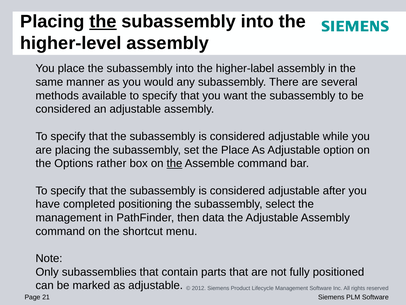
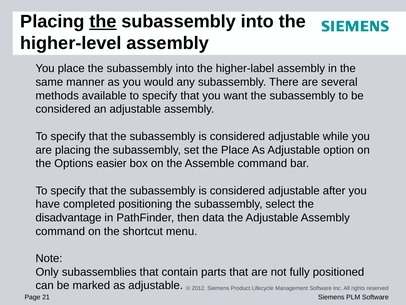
rather: rather -> easier
the at (174, 163) underline: present -> none
management at (68, 217): management -> disadvantage
